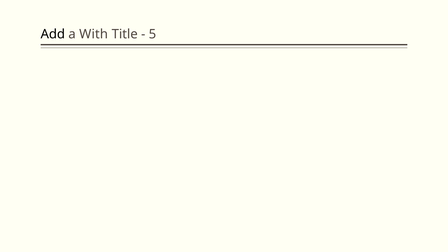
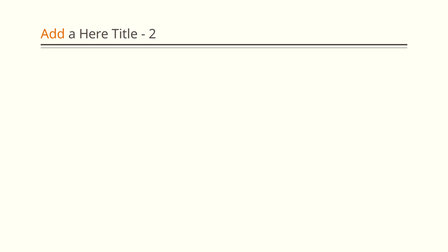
Add colour: black -> orange
With: With -> Here
5: 5 -> 2
